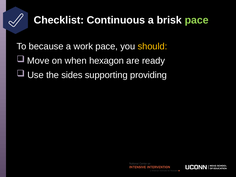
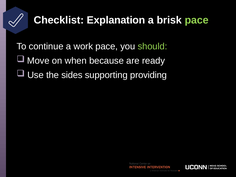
Continuous: Continuous -> Explanation
because: because -> continue
should colour: yellow -> light green
hexagon: hexagon -> because
